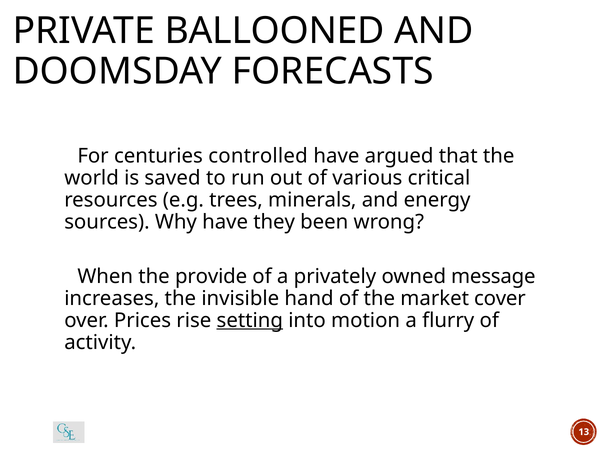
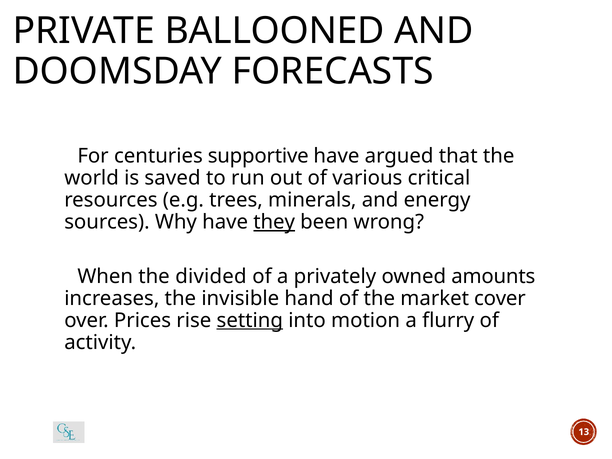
controlled: controlled -> supportive
they underline: none -> present
provide: provide -> divided
message: message -> amounts
